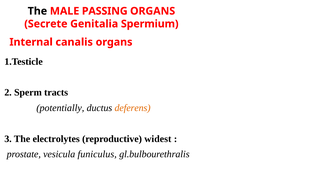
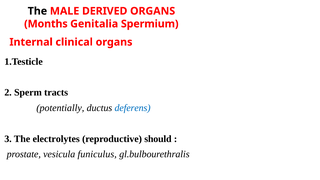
PASSING: PASSING -> DERIVED
Secrete: Secrete -> Months
canalis: canalis -> clinical
deferens colour: orange -> blue
widest: widest -> should
